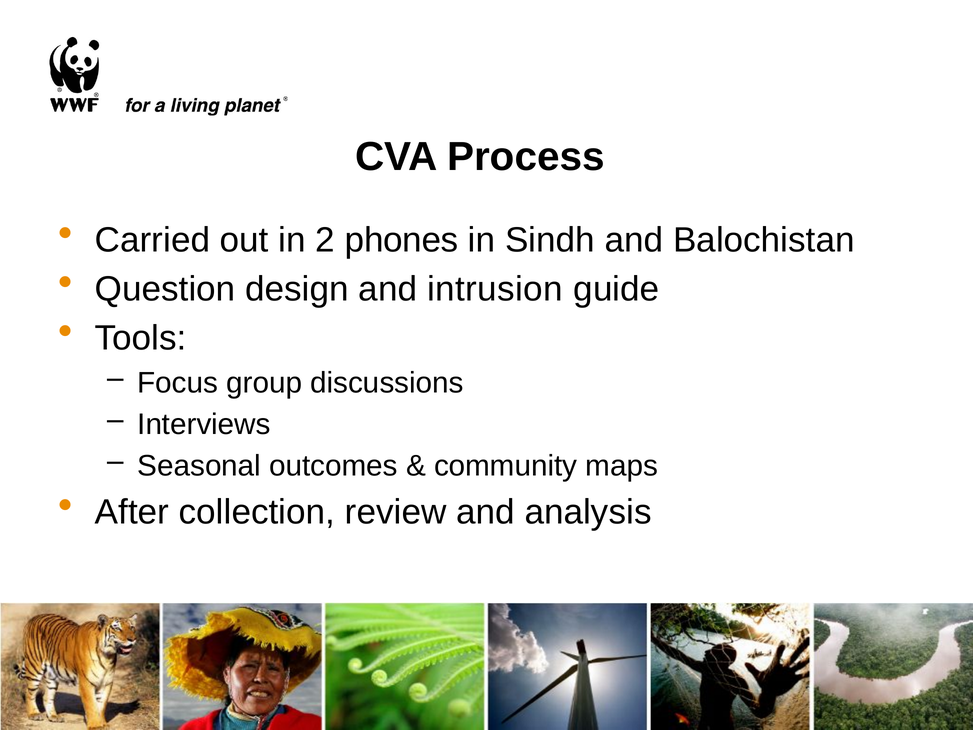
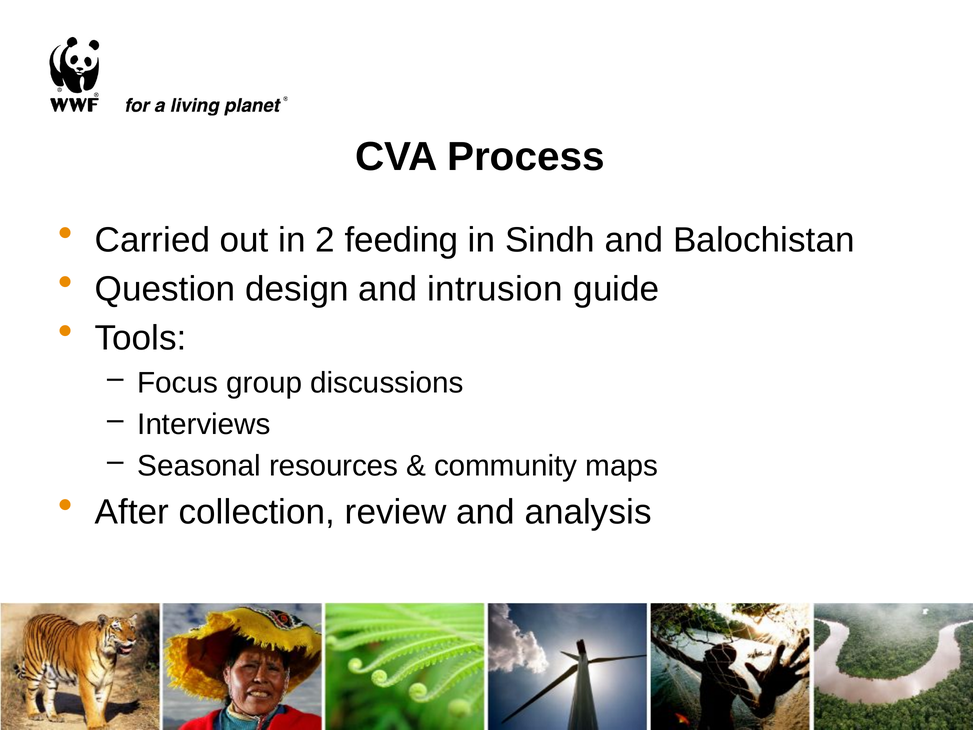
phones: phones -> feeding
outcomes: outcomes -> resources
